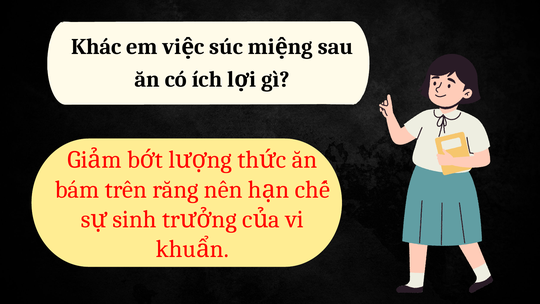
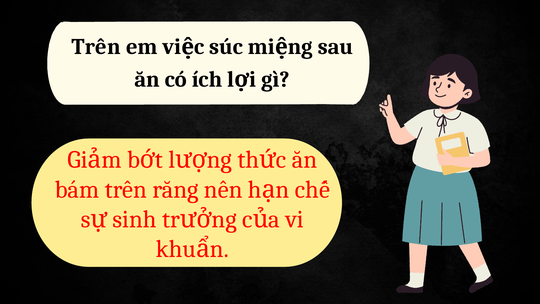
Khác at (96, 47): Khác -> Trên
